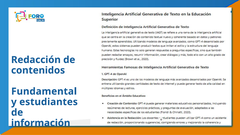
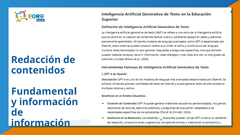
y estudiantes: estudiantes -> información
